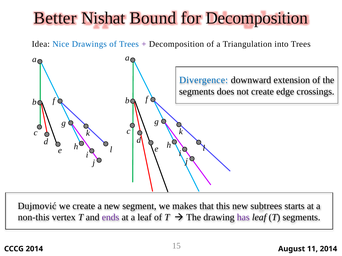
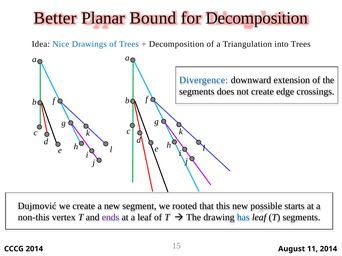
Nishat: Nishat -> Planar
makes: makes -> rooted
subtrees: subtrees -> possible
has colour: purple -> blue
